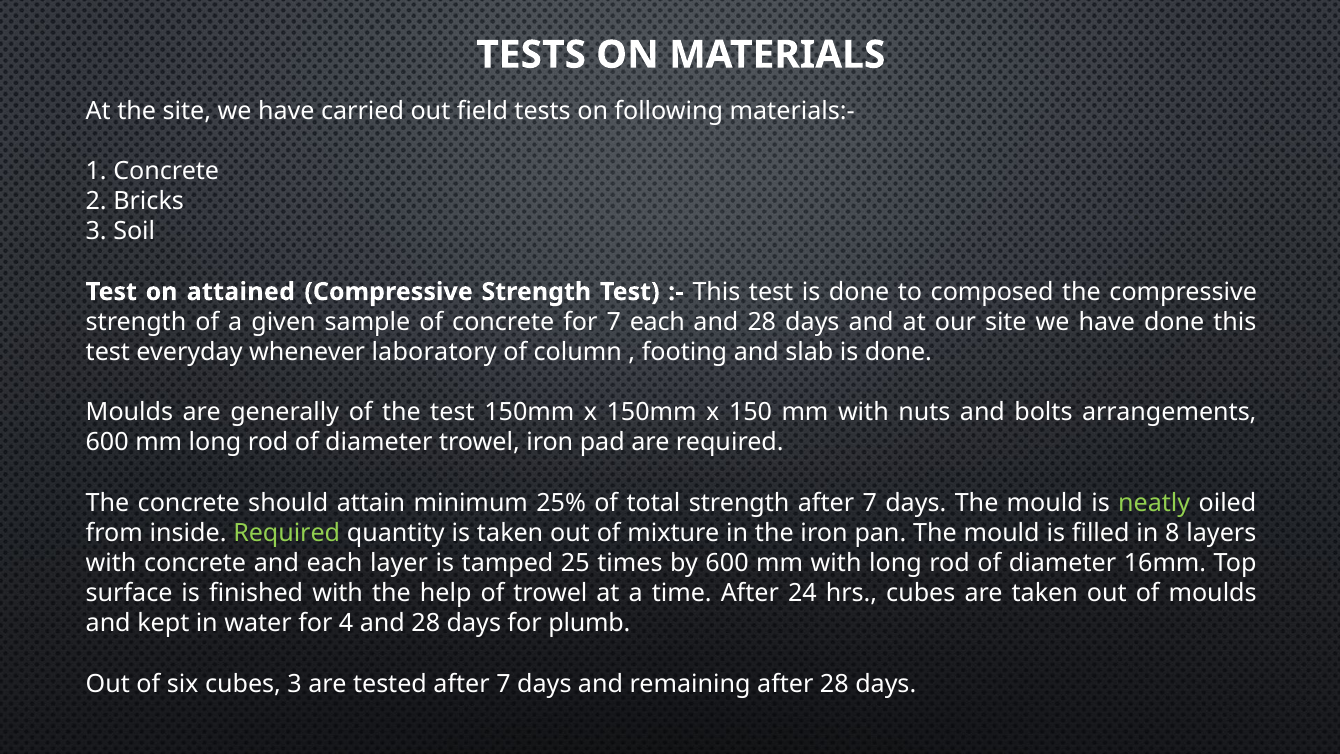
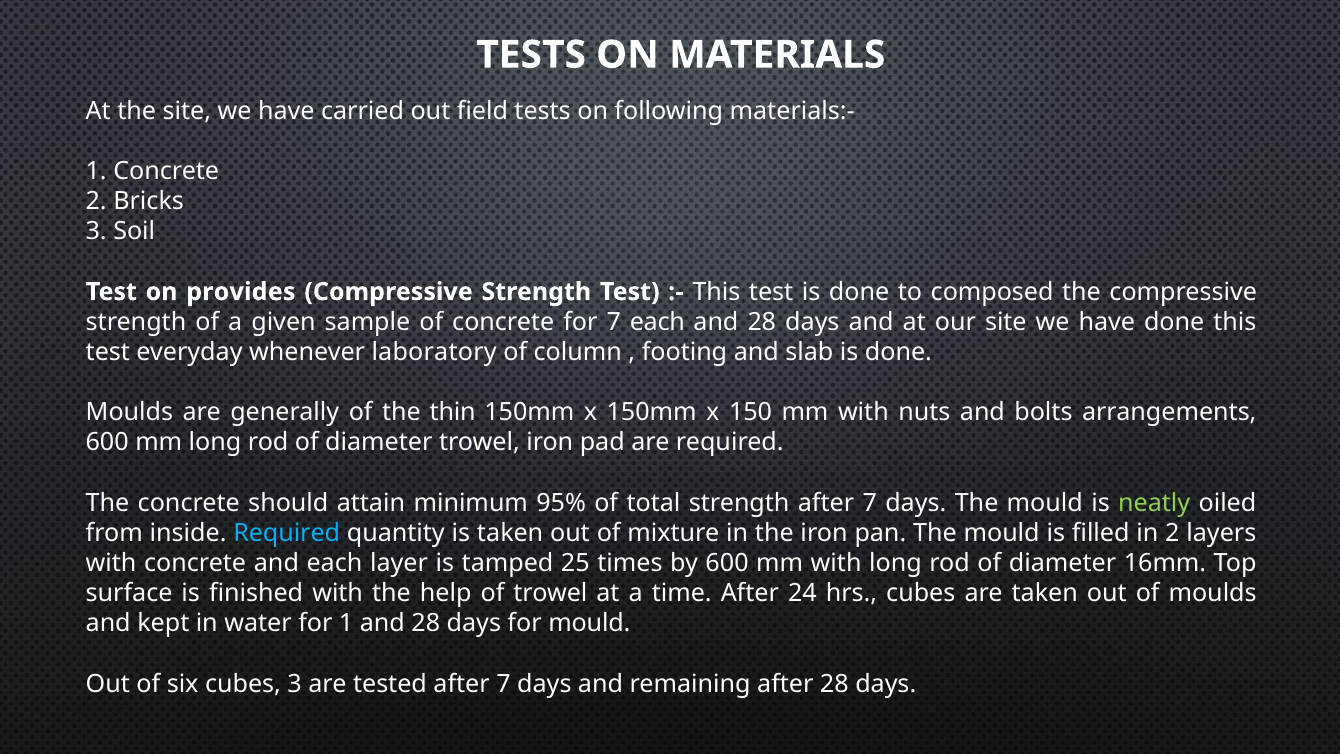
attained: attained -> provides
the test: test -> thin
25%: 25% -> 95%
Required at (287, 533) colour: light green -> light blue
in 8: 8 -> 2
for 4: 4 -> 1
for plumb: plumb -> mould
